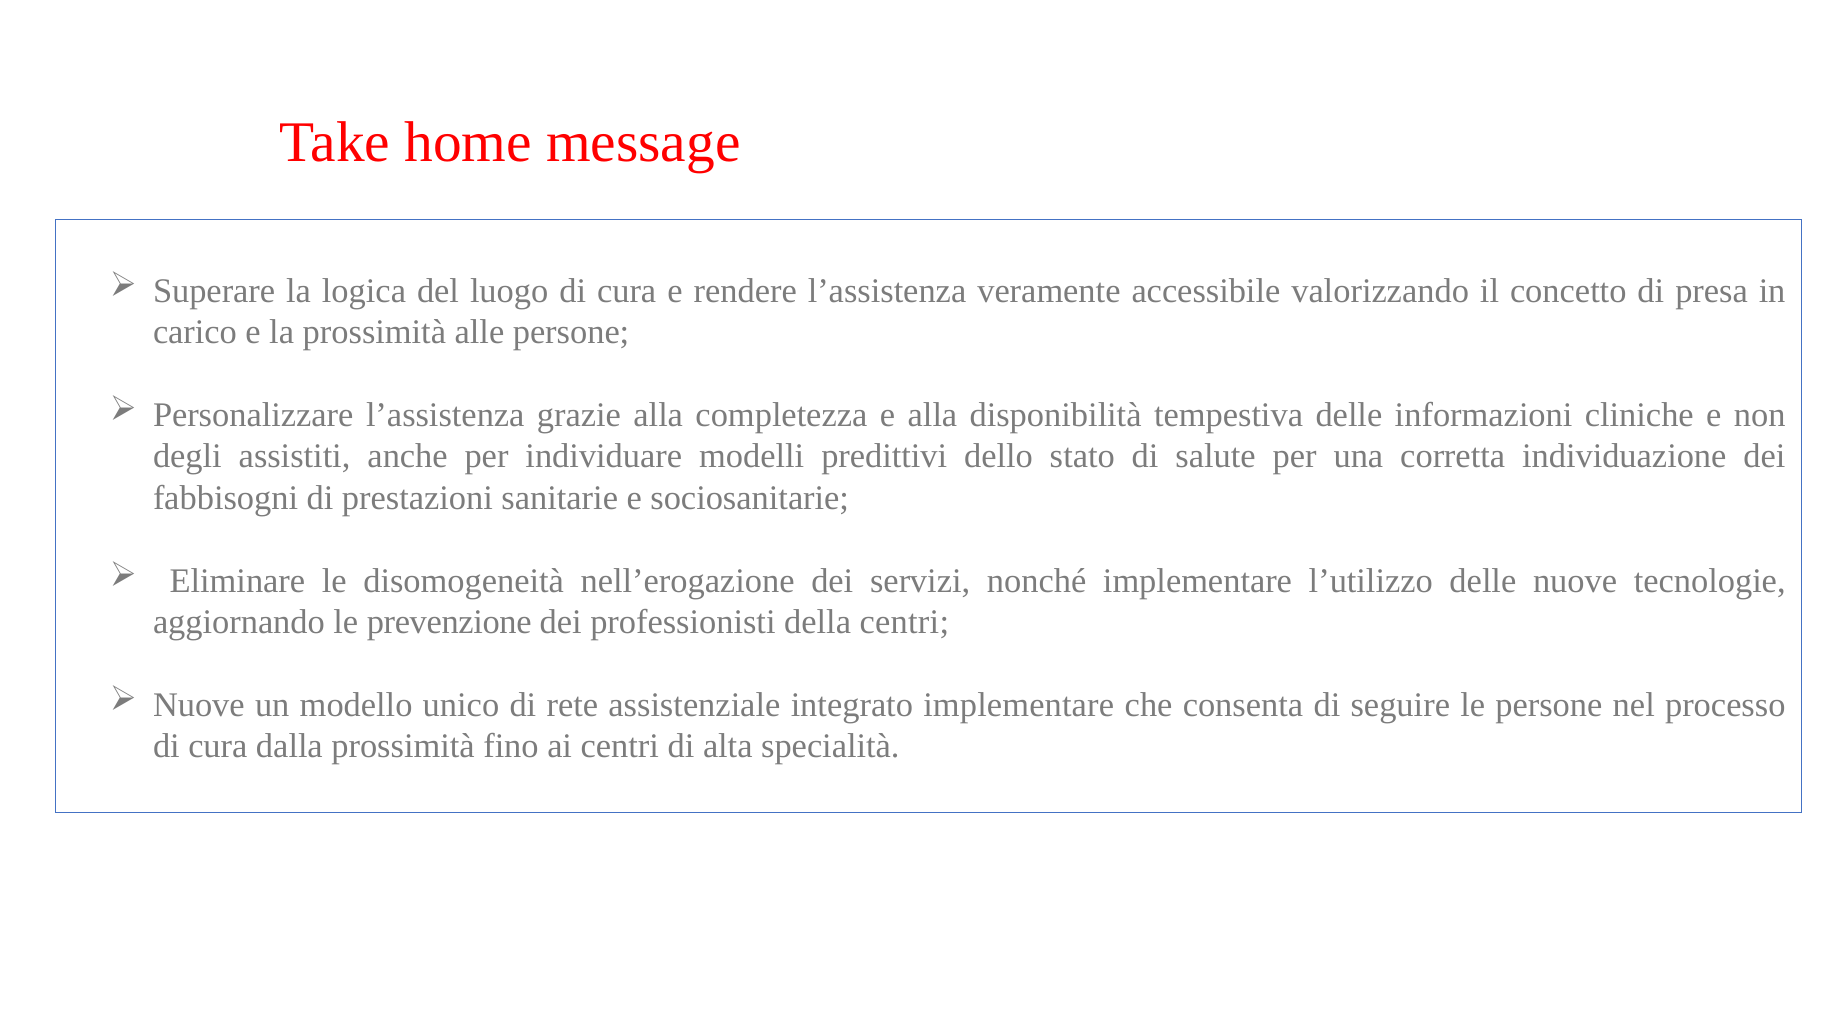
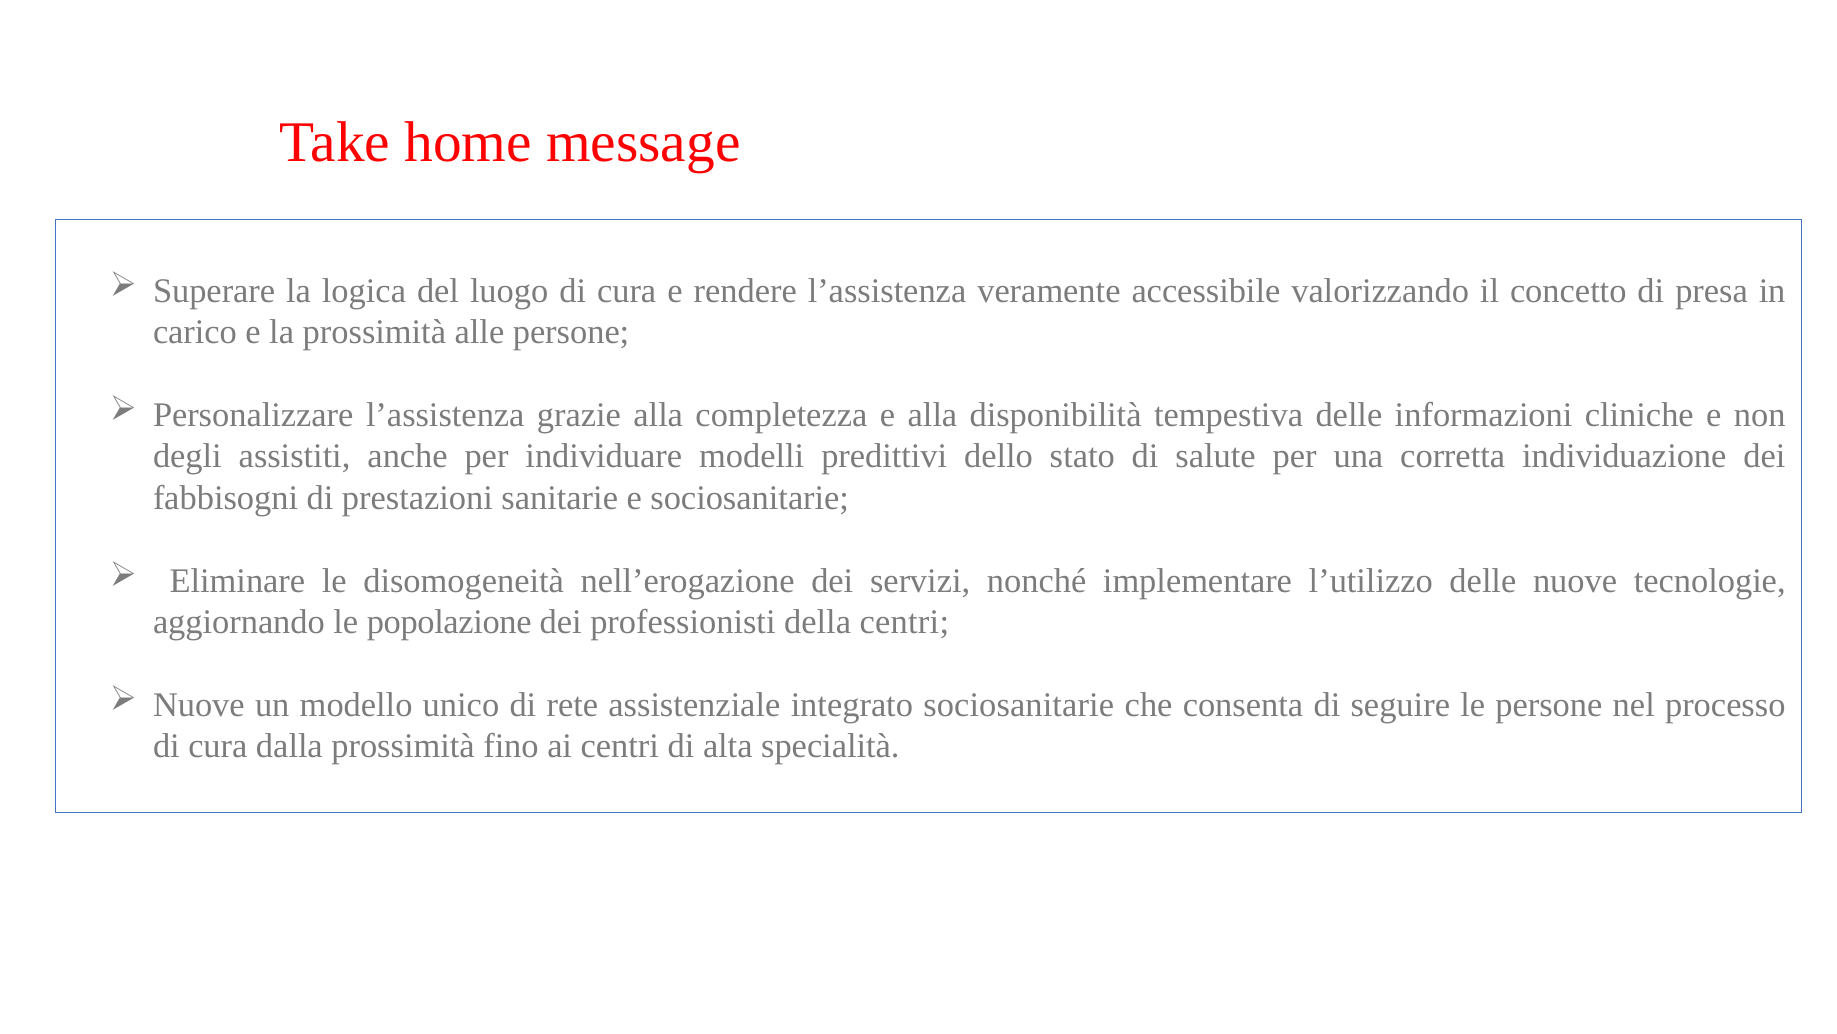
prevenzione: prevenzione -> popolazione
integrato implementare: implementare -> sociosanitarie
